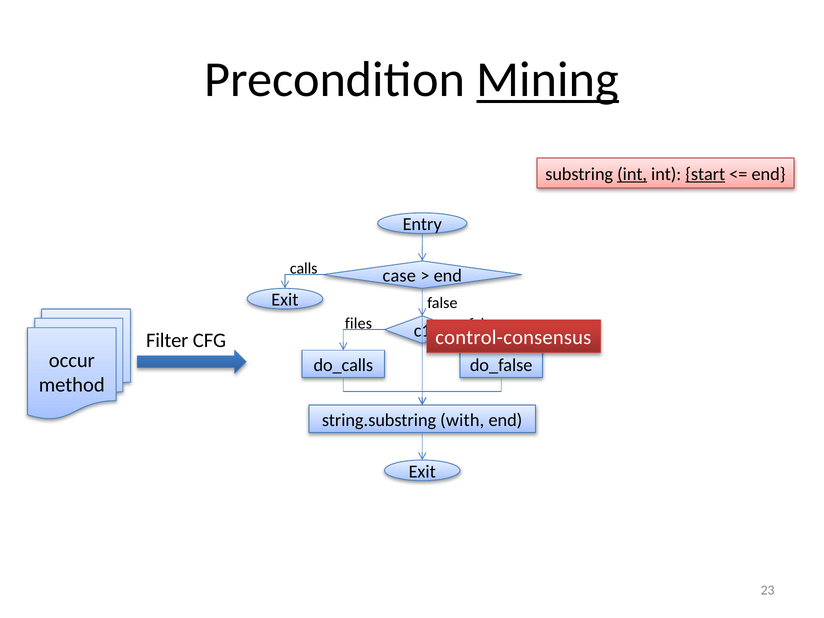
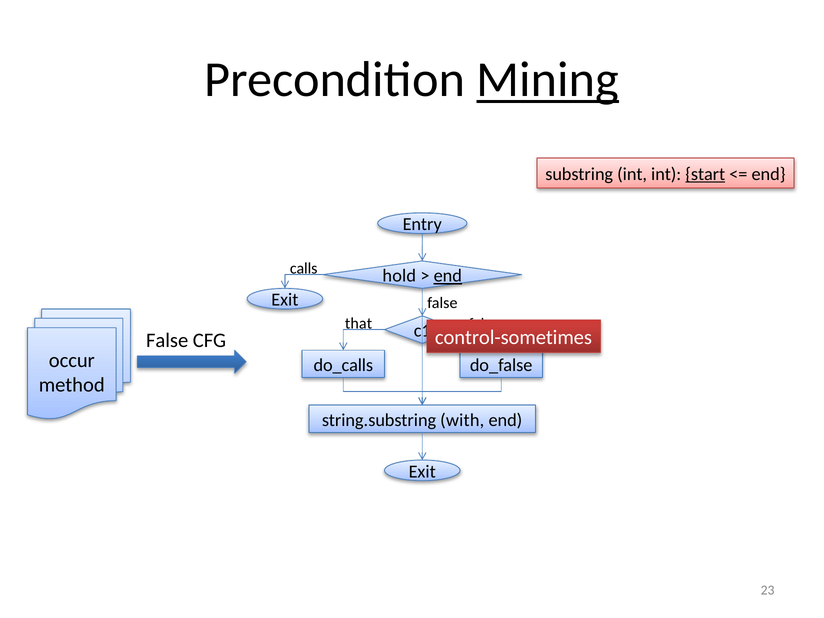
int at (632, 174) underline: present -> none
case: case -> hold
end at (448, 276) underline: none -> present
files: files -> that
Filter at (167, 341): Filter -> False
control-consensus: control-consensus -> control-sometimes
